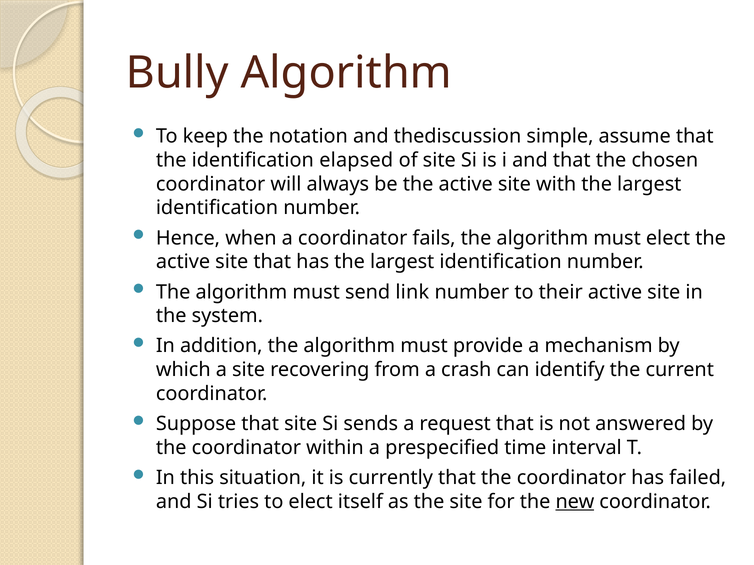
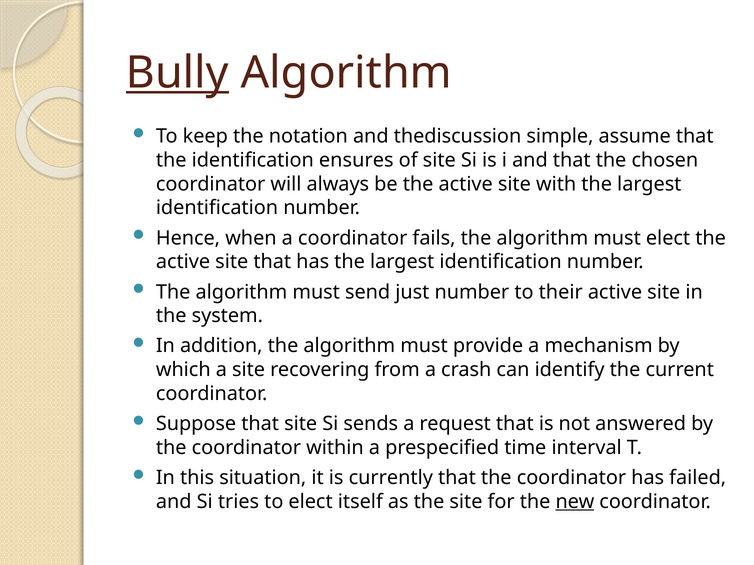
Bully underline: none -> present
elapsed: elapsed -> ensures
link: link -> just
